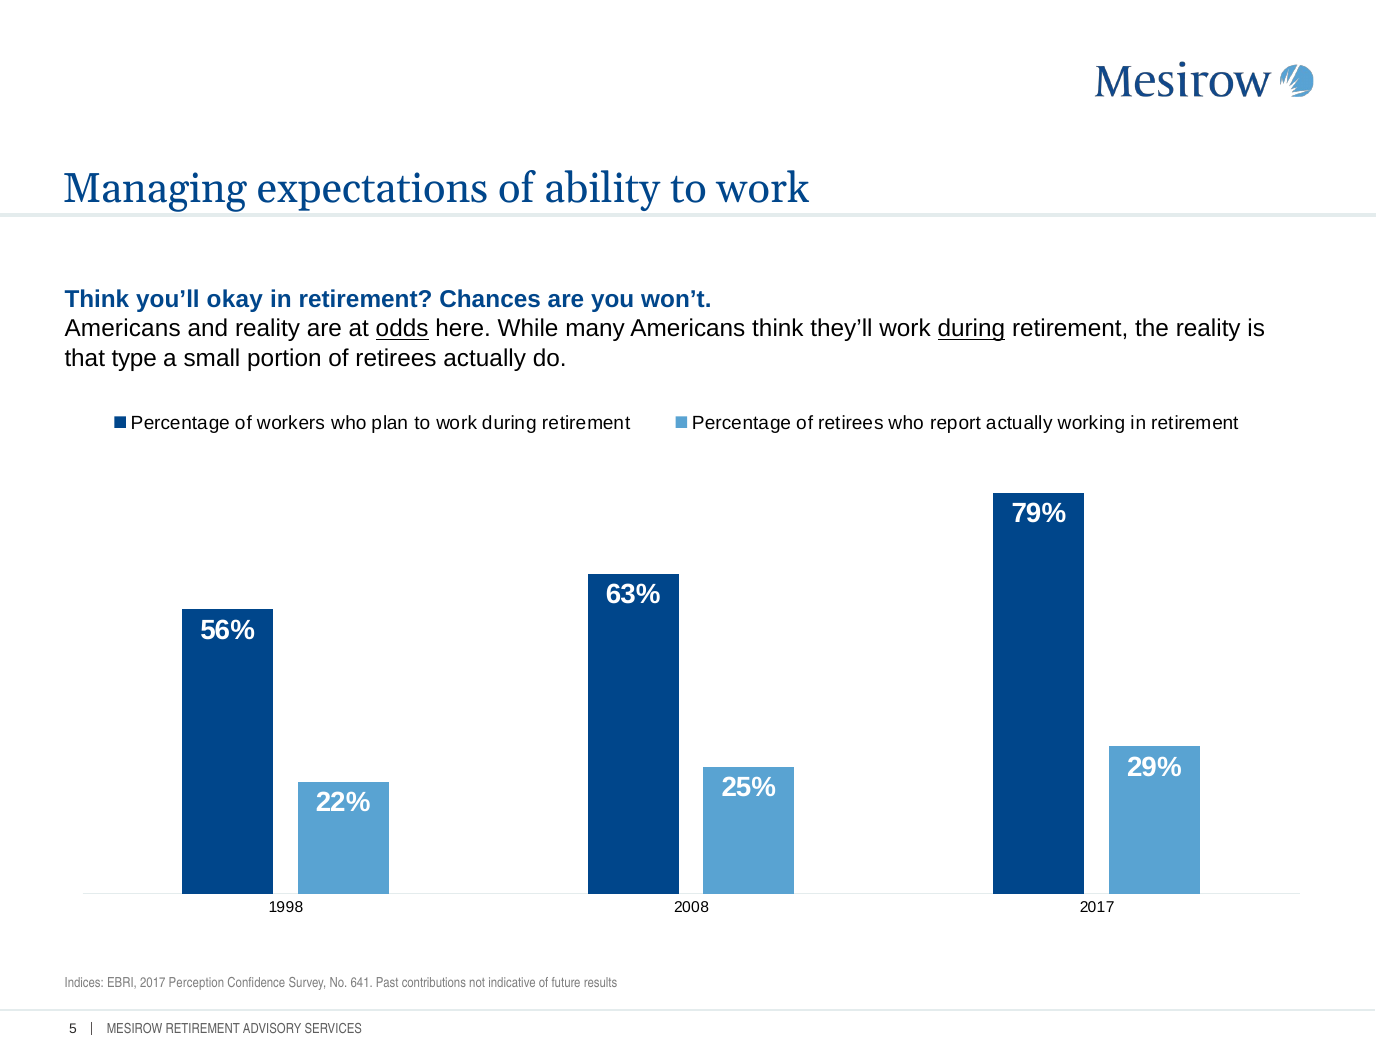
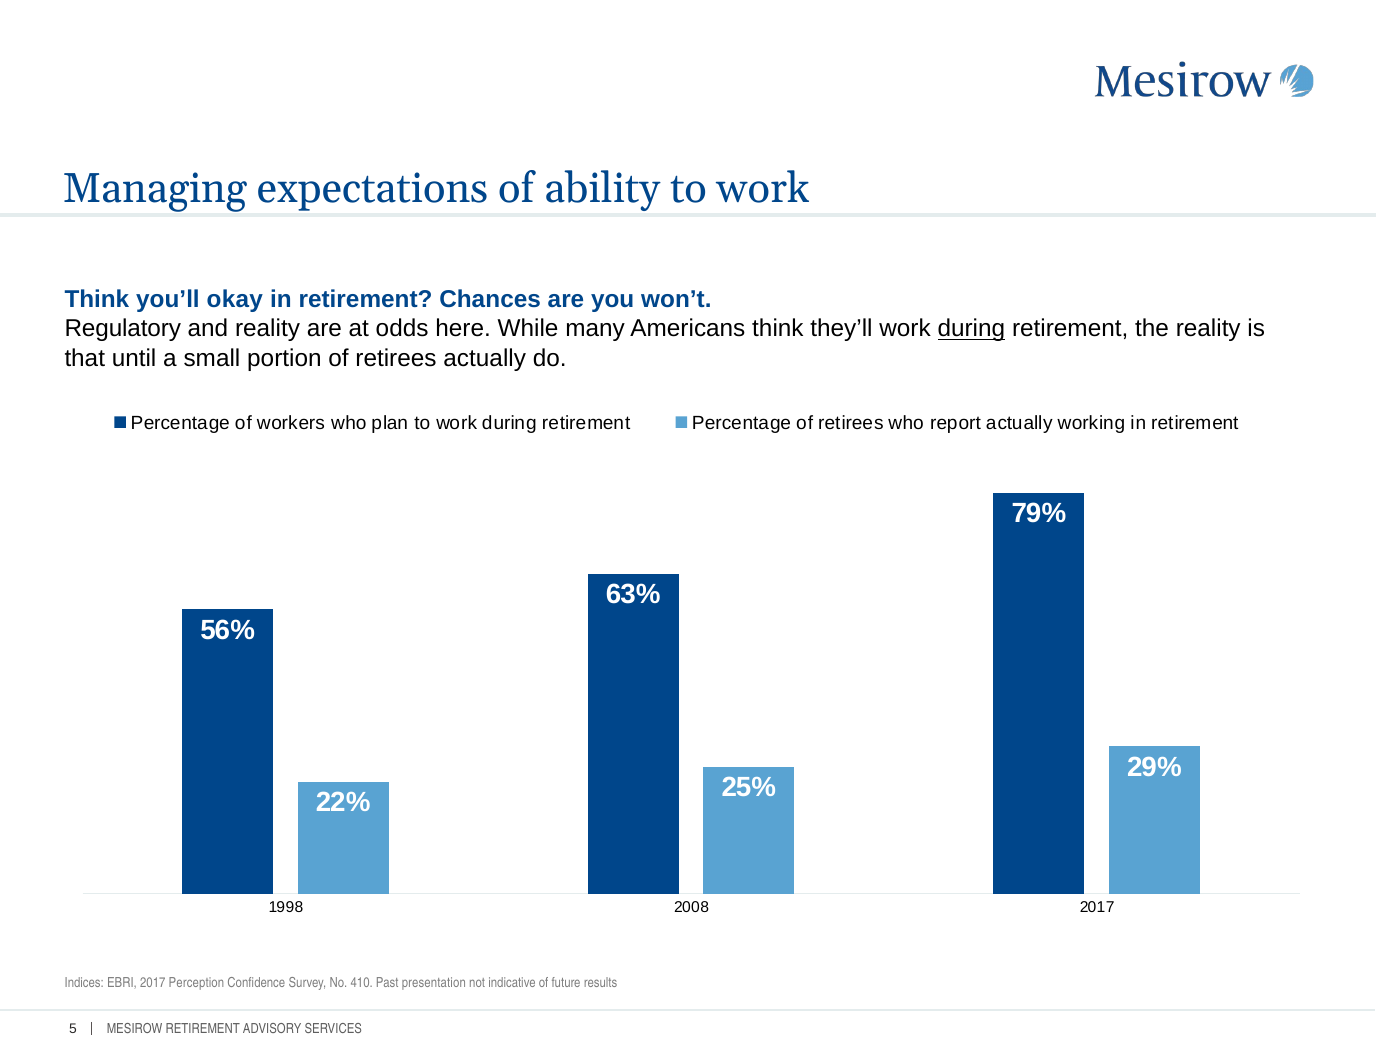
Americans at (123, 329): Americans -> Regulatory
odds underline: present -> none
type: type -> until
641: 641 -> 410
contributions: contributions -> presentation
